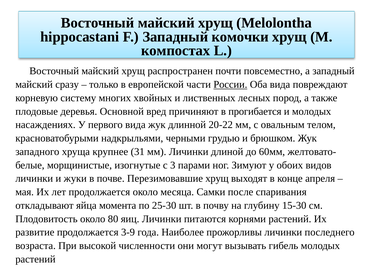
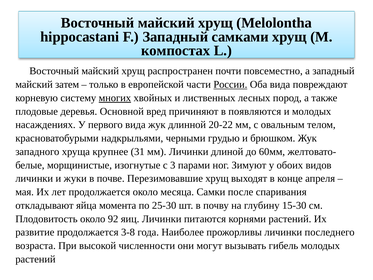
комочки: комочки -> самками
сразу: сразу -> затем
многих underline: none -> present
прогибается: прогибается -> появляются
80: 80 -> 92
3-9: 3-9 -> 3-8
